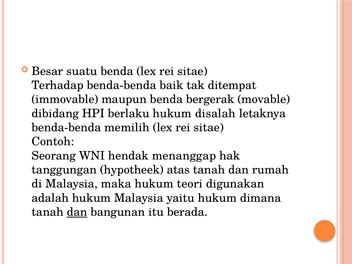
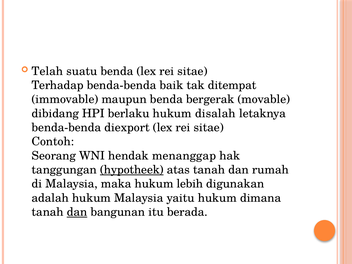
Besar: Besar -> Telah
memilih: memilih -> diexport
hypotheek underline: none -> present
teori: teori -> lebih
